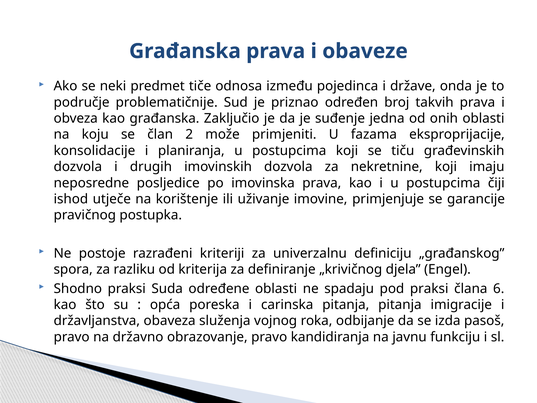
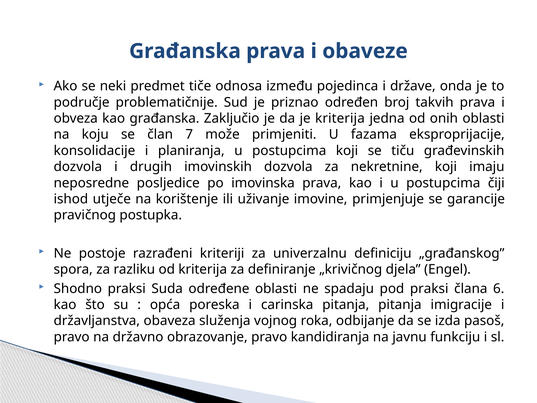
je suđenje: suđenje -> kriterija
2: 2 -> 7
